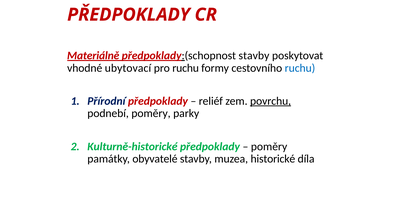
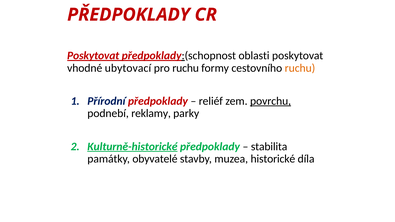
Materiálně at (93, 56): Materiálně -> Poskytovat
předpoklady:(schopnost stavby: stavby -> oblasti
ruchu at (300, 68) colour: blue -> orange
podnebí poměry: poměry -> reklamy
Kulturně-historické underline: none -> present
poměry at (269, 147): poměry -> stabilita
